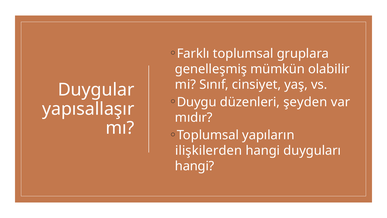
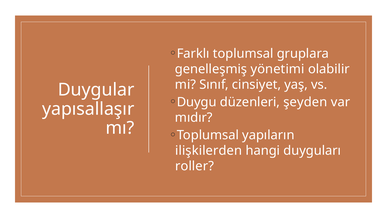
mümkün: mümkün -> yönetimi
hangi at (195, 166): hangi -> roller
